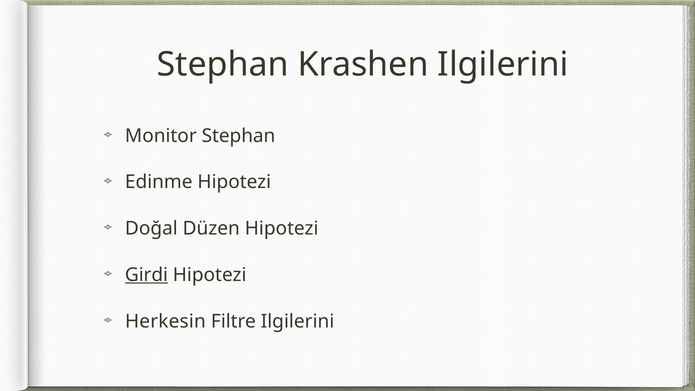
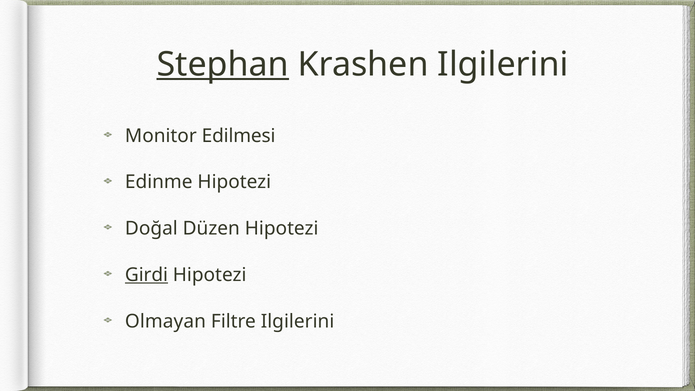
Stephan at (223, 65) underline: none -> present
Monitor Stephan: Stephan -> Edilmesi
Herkesin: Herkesin -> Olmayan
